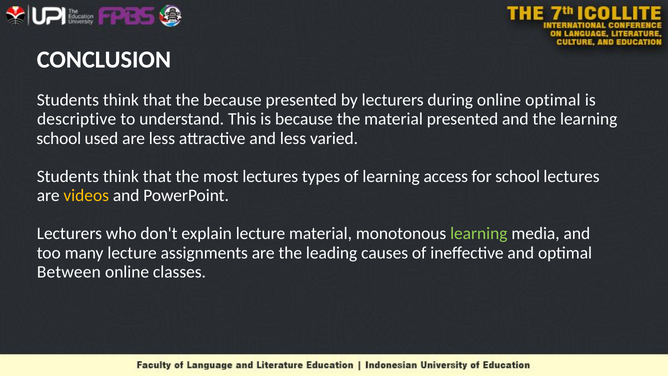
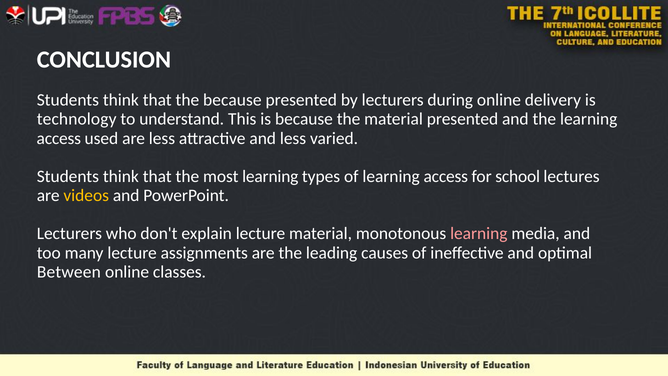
online optimal: optimal -> delivery
descriptive: descriptive -> technology
school at (59, 138): school -> access
most lectures: lectures -> learning
learning at (479, 234) colour: light green -> pink
